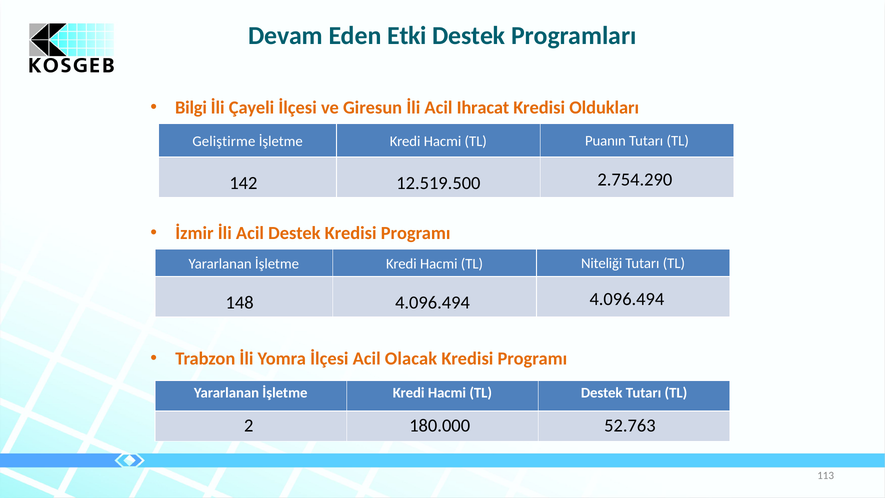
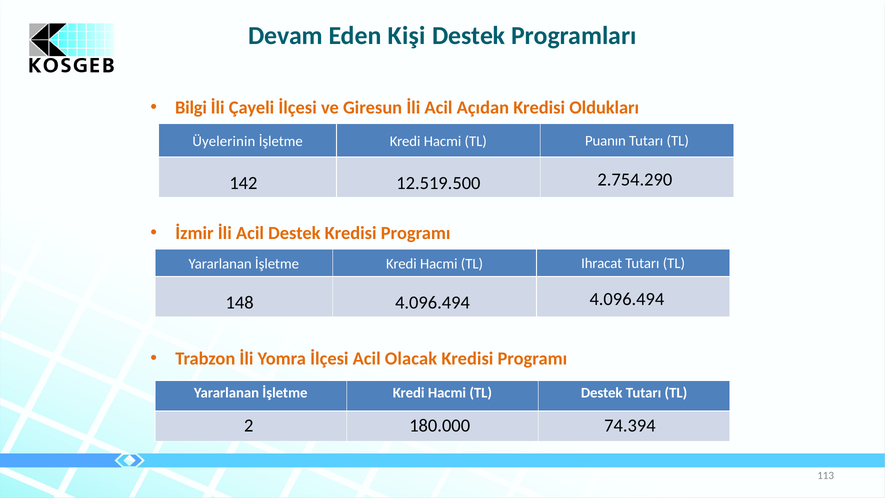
Etki: Etki -> Kişi
Ihracat: Ihracat -> Açıdan
Geliştirme: Geliştirme -> Üyelerinin
Niteliği: Niteliği -> Ihracat
52.763: 52.763 -> 74.394
